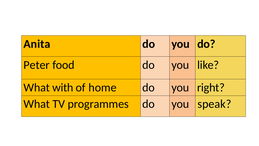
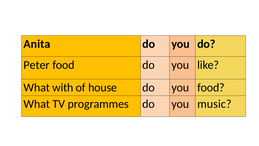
home: home -> house
you right: right -> food
speak: speak -> music
